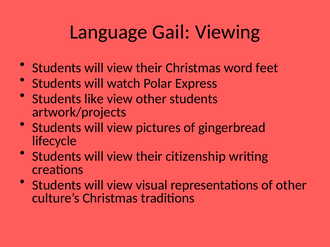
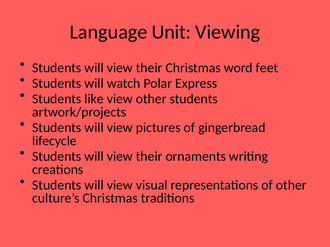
Gail: Gail -> Unit
citizenship: citizenship -> ornaments
